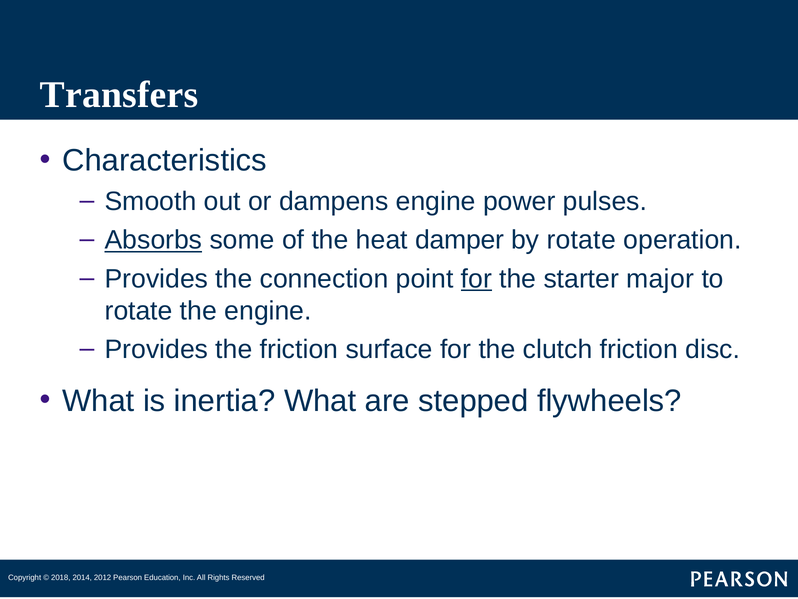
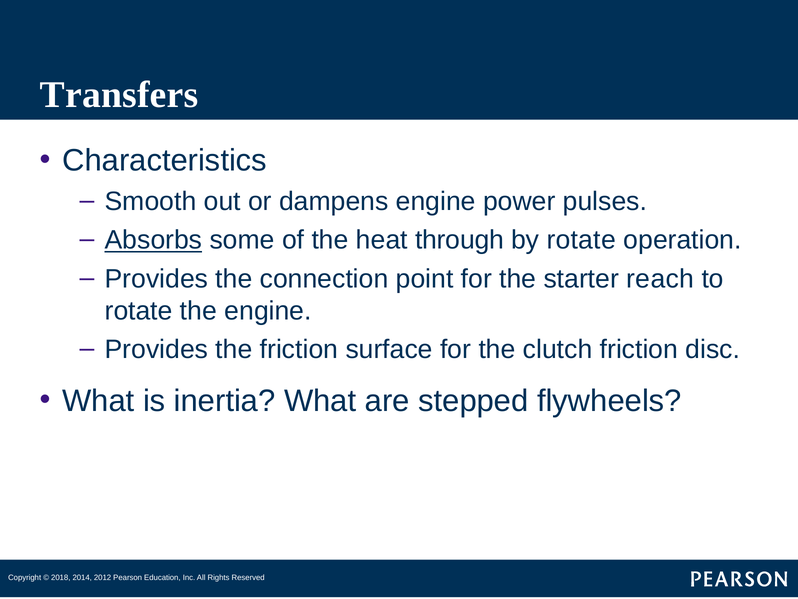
damper: damper -> through
for at (476, 279) underline: present -> none
major: major -> reach
